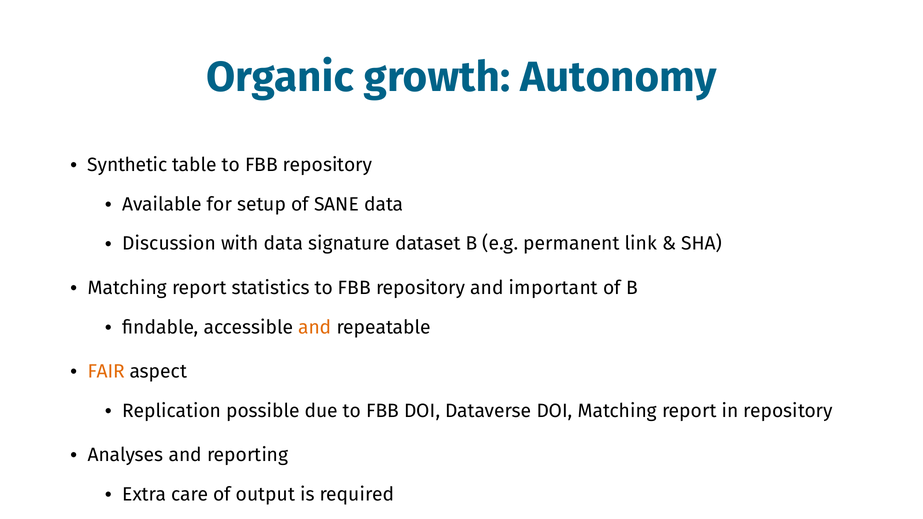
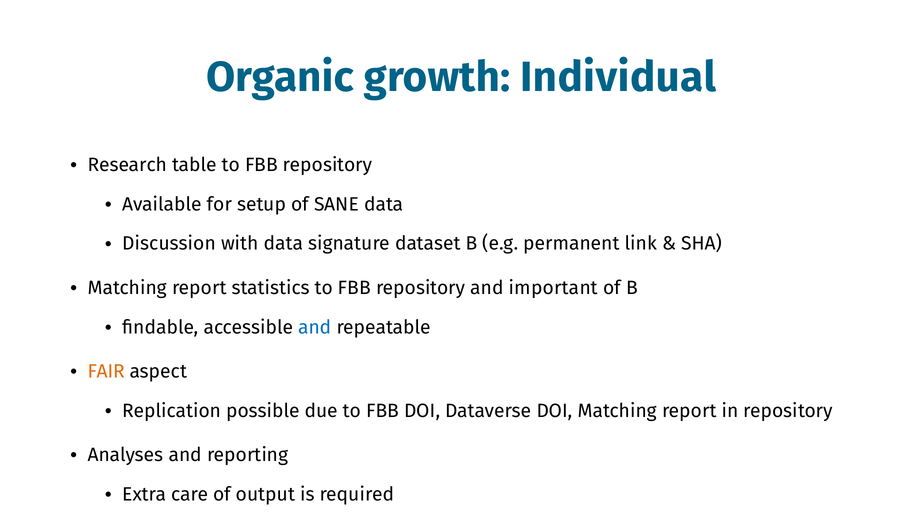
Autonomy: Autonomy -> Individual
Synthetic: Synthetic -> Research
and at (315, 327) colour: orange -> blue
